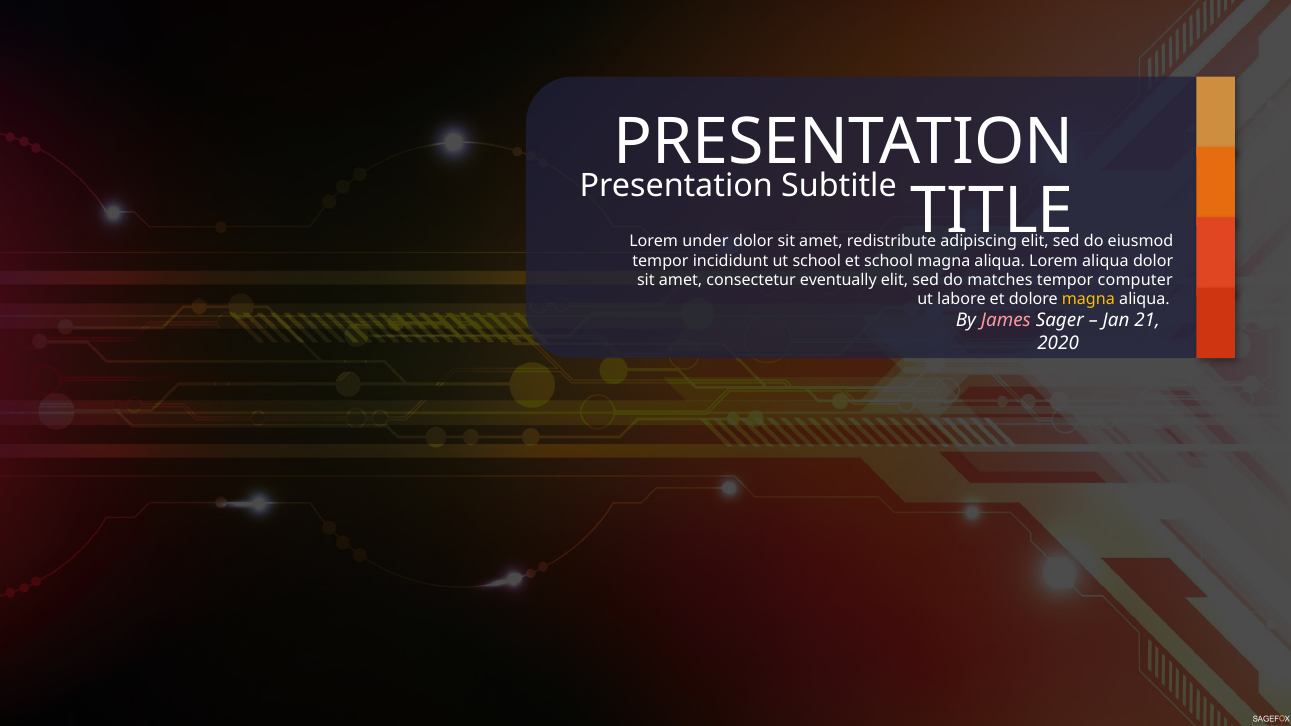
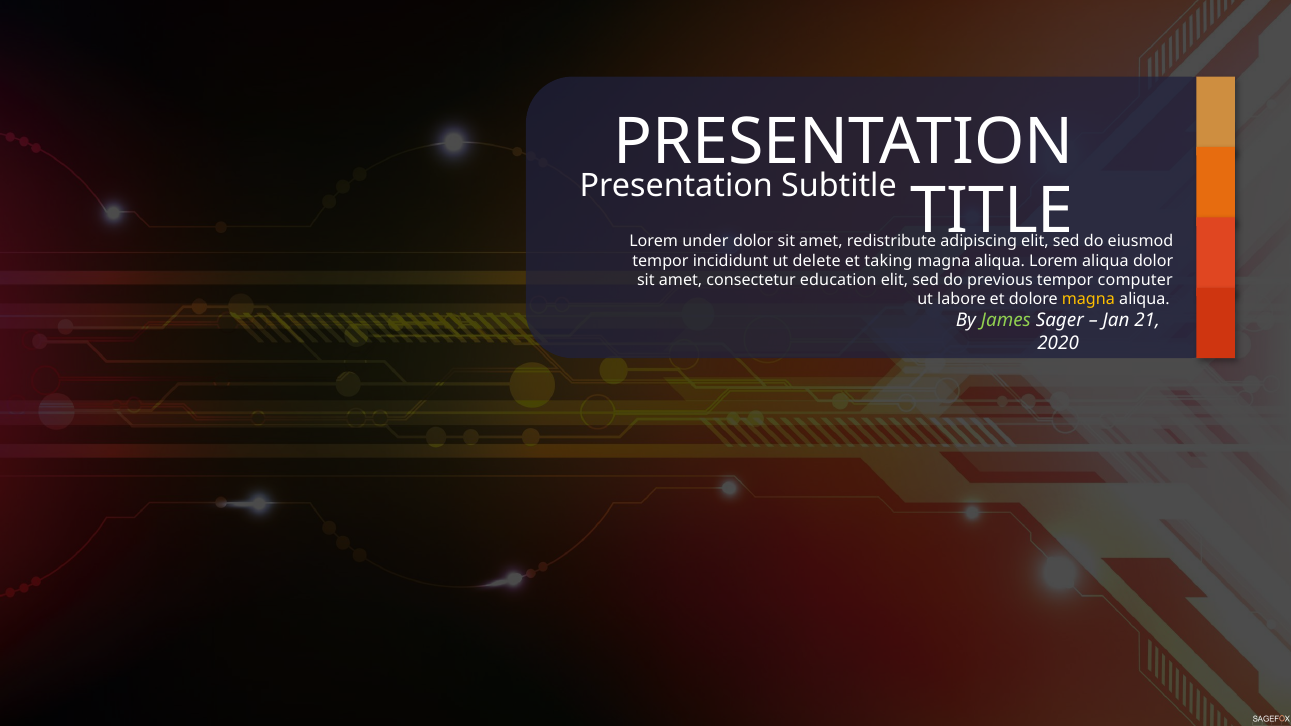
ut school: school -> delete
et school: school -> taking
eventually: eventually -> education
matches: matches -> previous
James colour: pink -> light green
